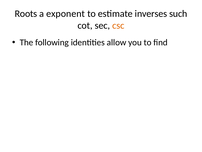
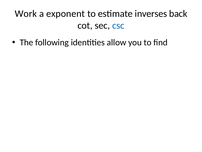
Roots: Roots -> Work
such: such -> back
csc colour: orange -> blue
